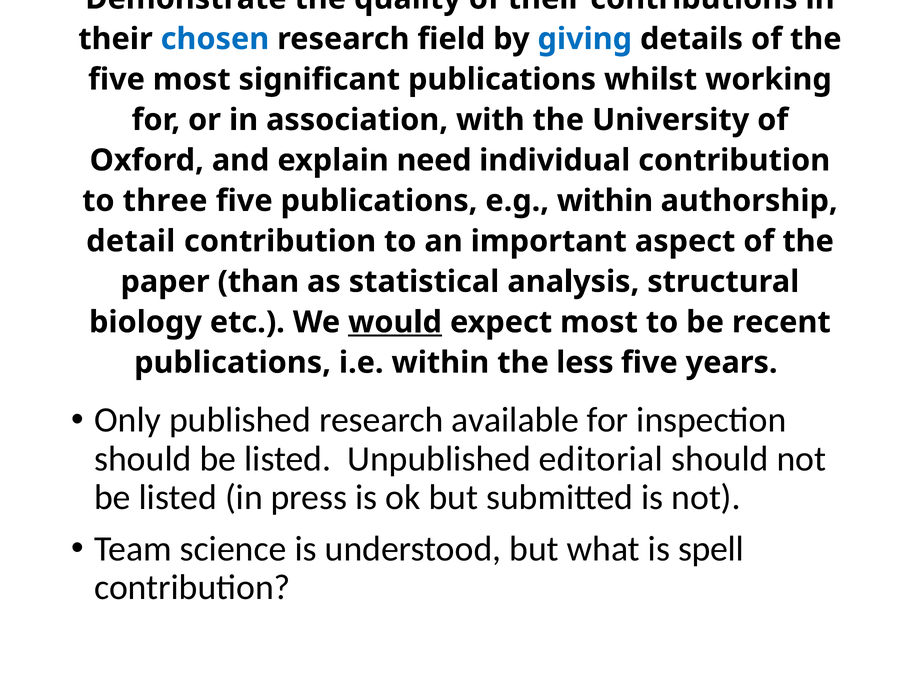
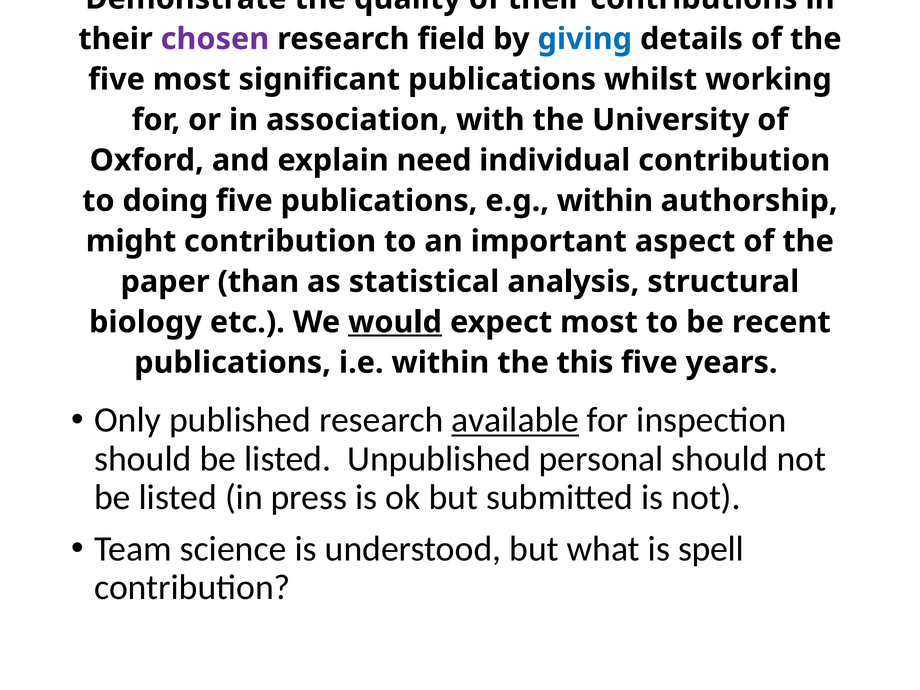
chosen colour: blue -> purple
three: three -> doing
detail: detail -> might
less: less -> this
available underline: none -> present
editorial: editorial -> personal
